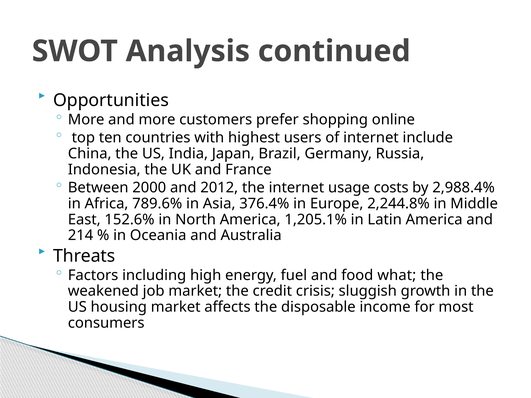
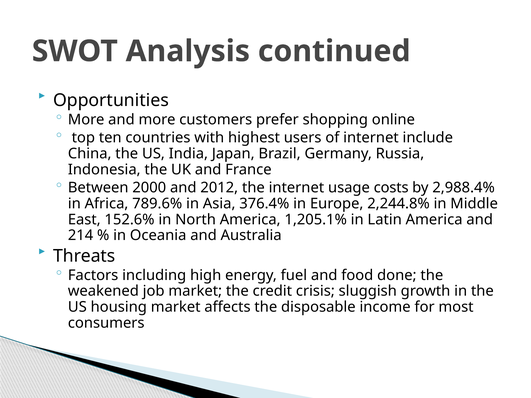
what: what -> done
